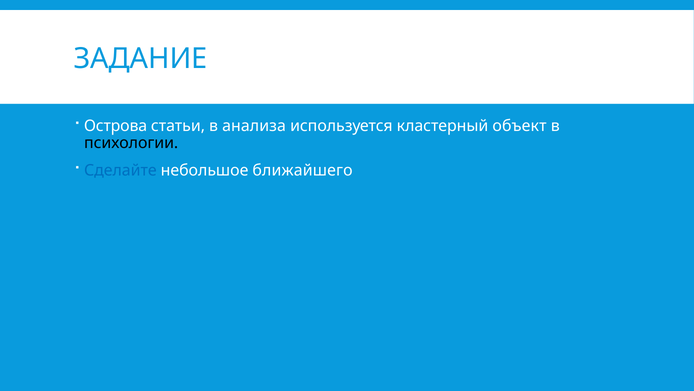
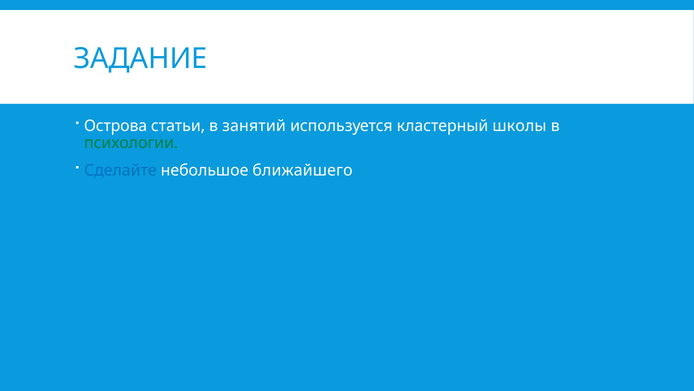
анализа: анализа -> занятий
объект: объект -> школы
психологии colour: black -> green
